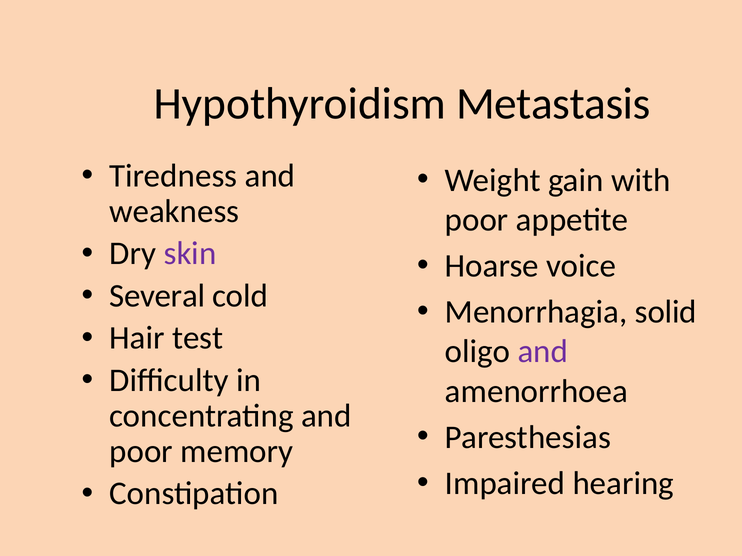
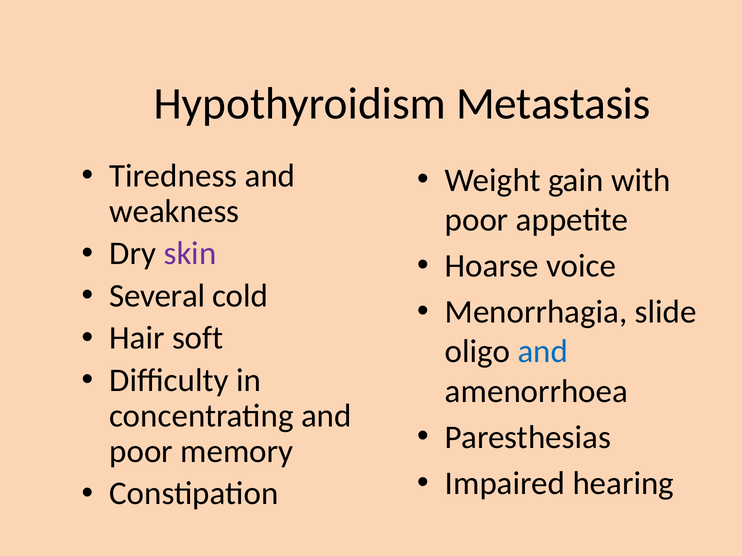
solid: solid -> slide
test: test -> soft
and at (543, 352) colour: purple -> blue
